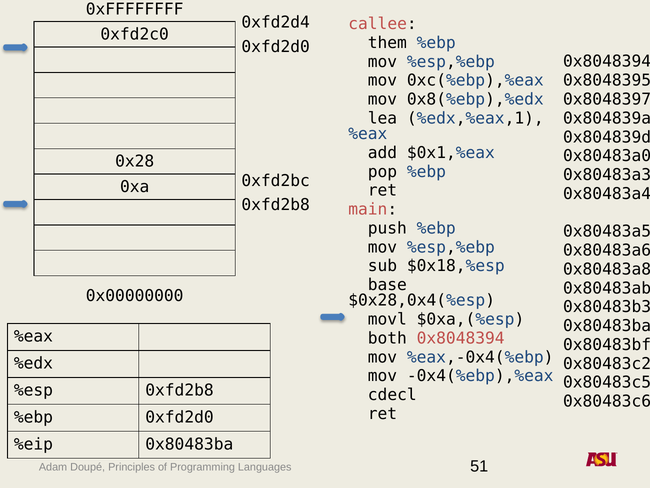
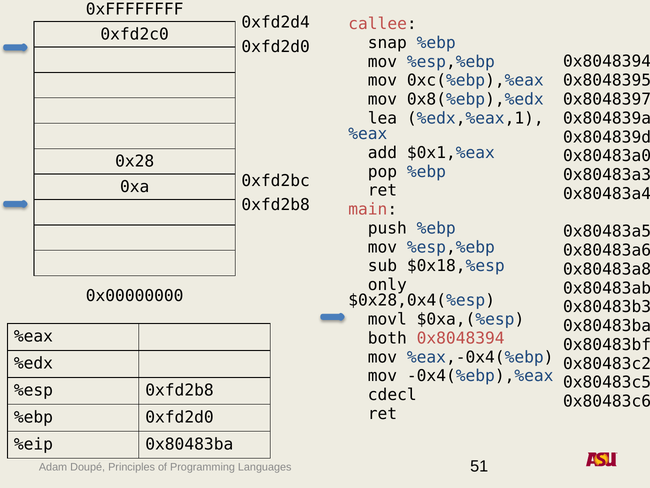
them: them -> snap
base: base -> only
